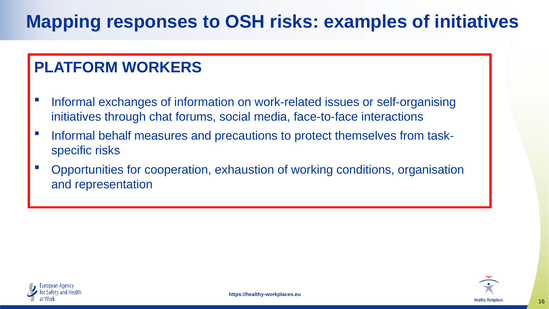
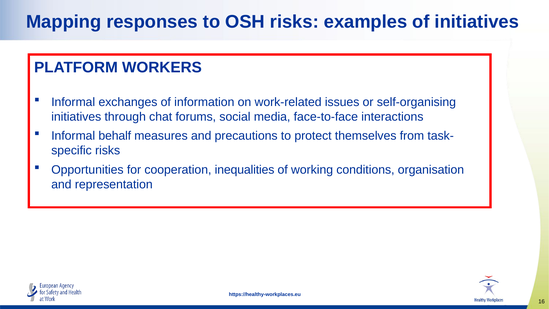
exhaustion: exhaustion -> inequalities
